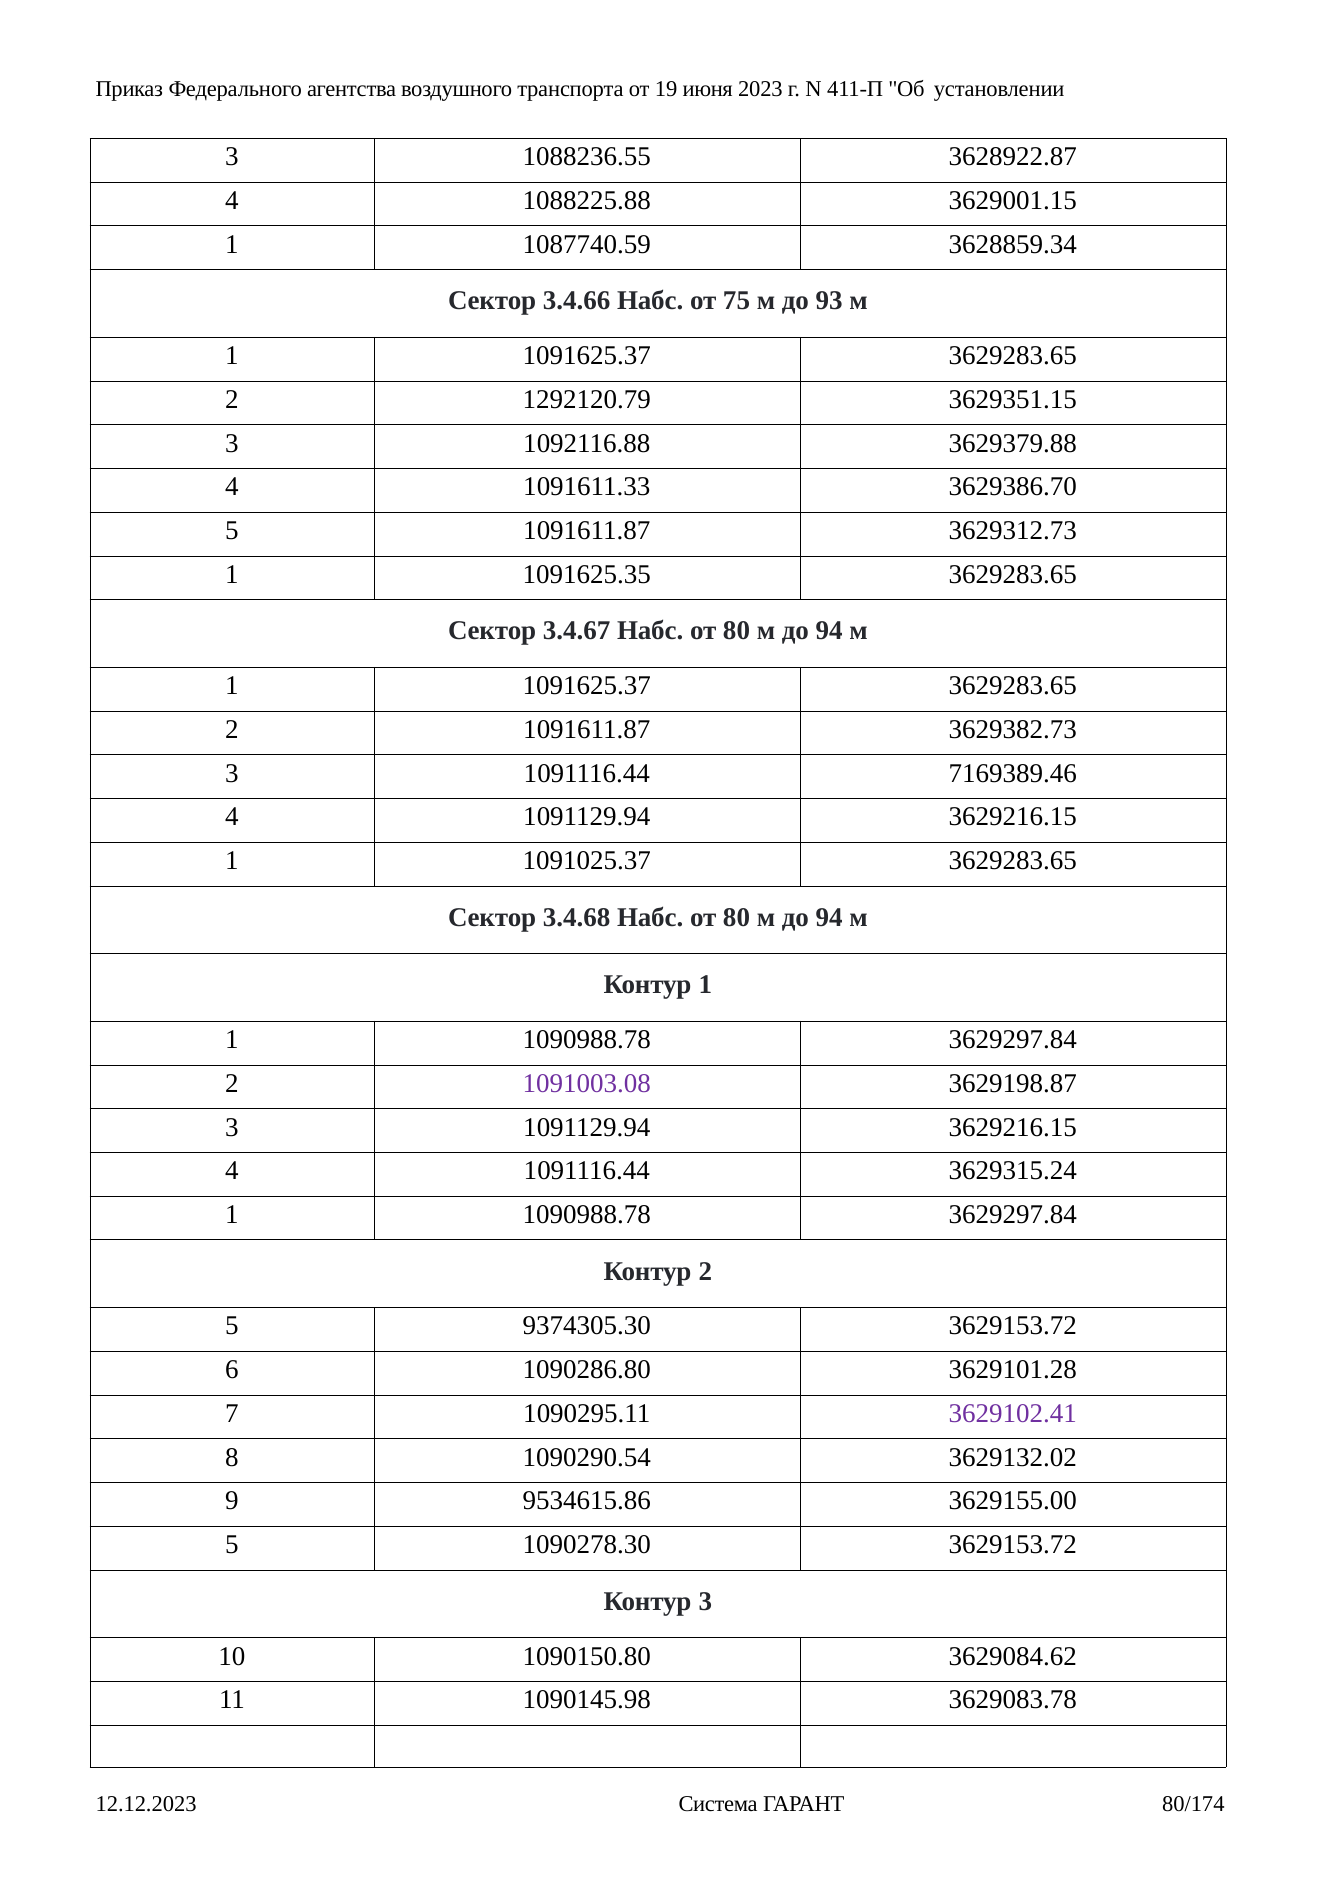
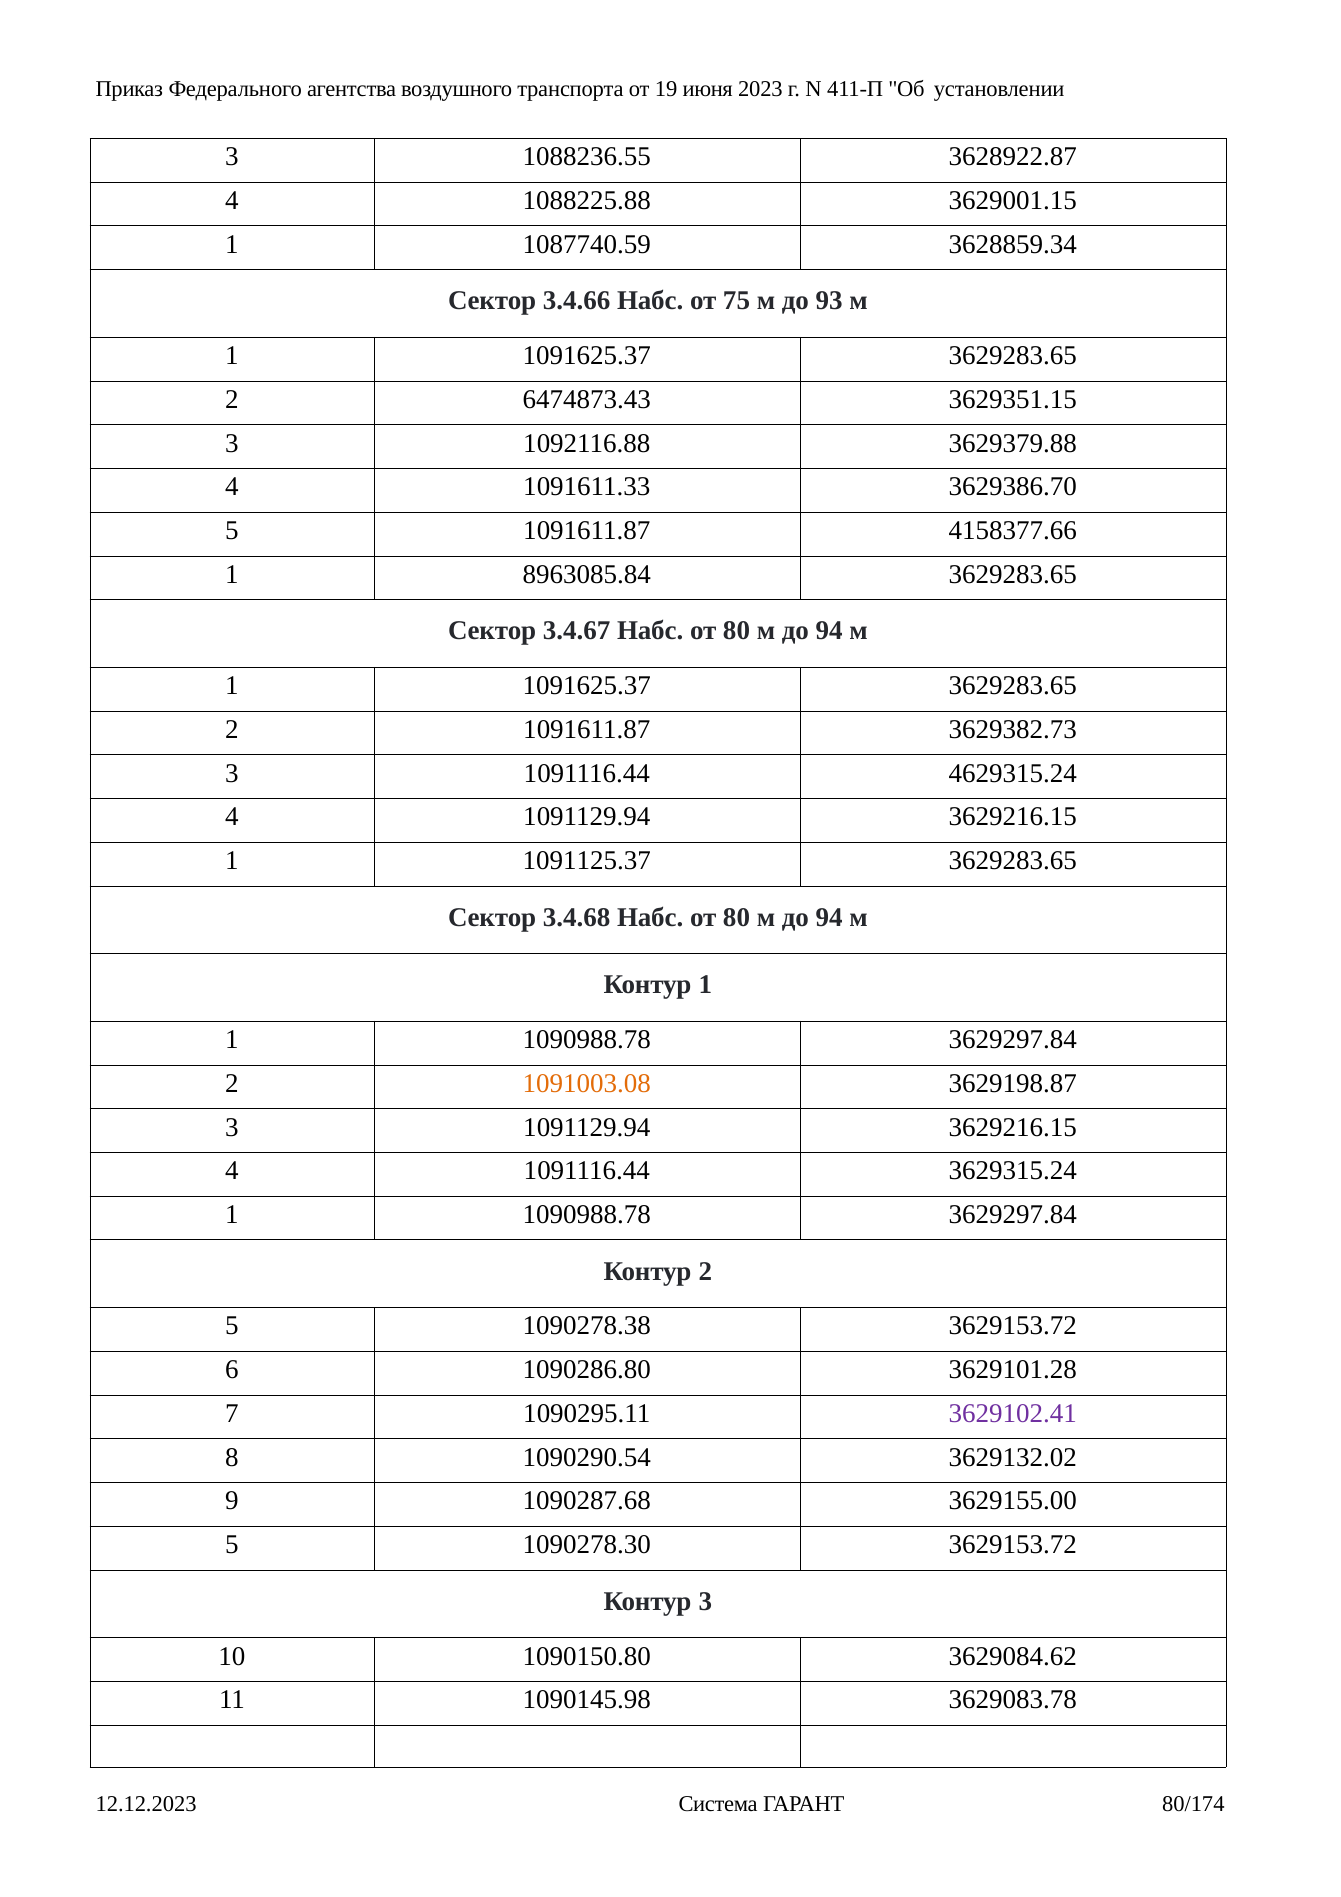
1292120.79: 1292120.79 -> 6474873.43
3629312.73: 3629312.73 -> 4158377.66
1091625.35: 1091625.35 -> 8963085.84
7169389.46: 7169389.46 -> 4629315.24
1091025.37: 1091025.37 -> 1091125.37
1091003.08 colour: purple -> orange
9374305.30: 9374305.30 -> 1090278.38
9534615.86: 9534615.86 -> 1090287.68
